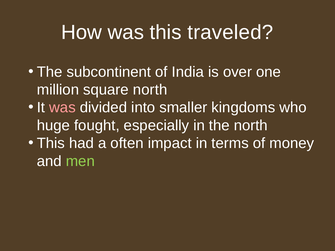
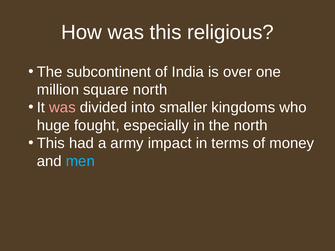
traveled: traveled -> religious
often: often -> army
men colour: light green -> light blue
